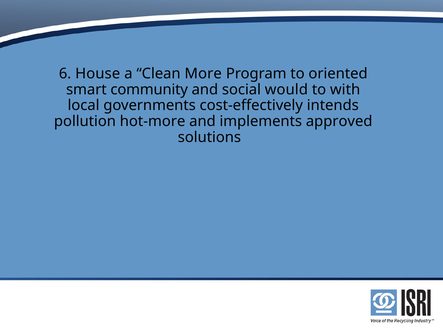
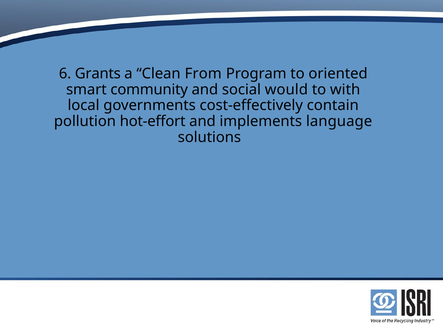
House: House -> Grants
More: More -> From
intends: intends -> contain
hot-more: hot-more -> hot-effort
approved: approved -> language
